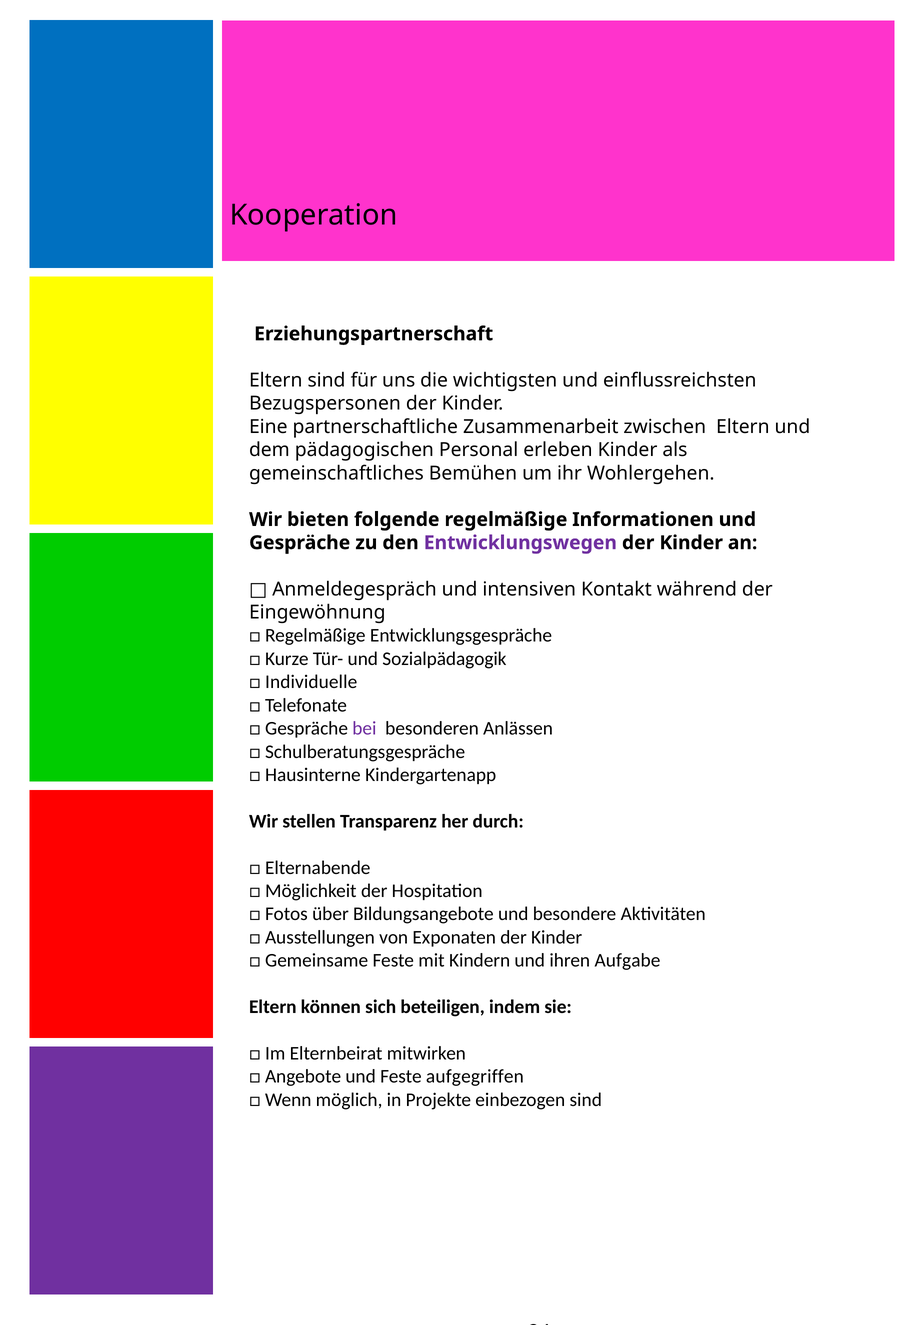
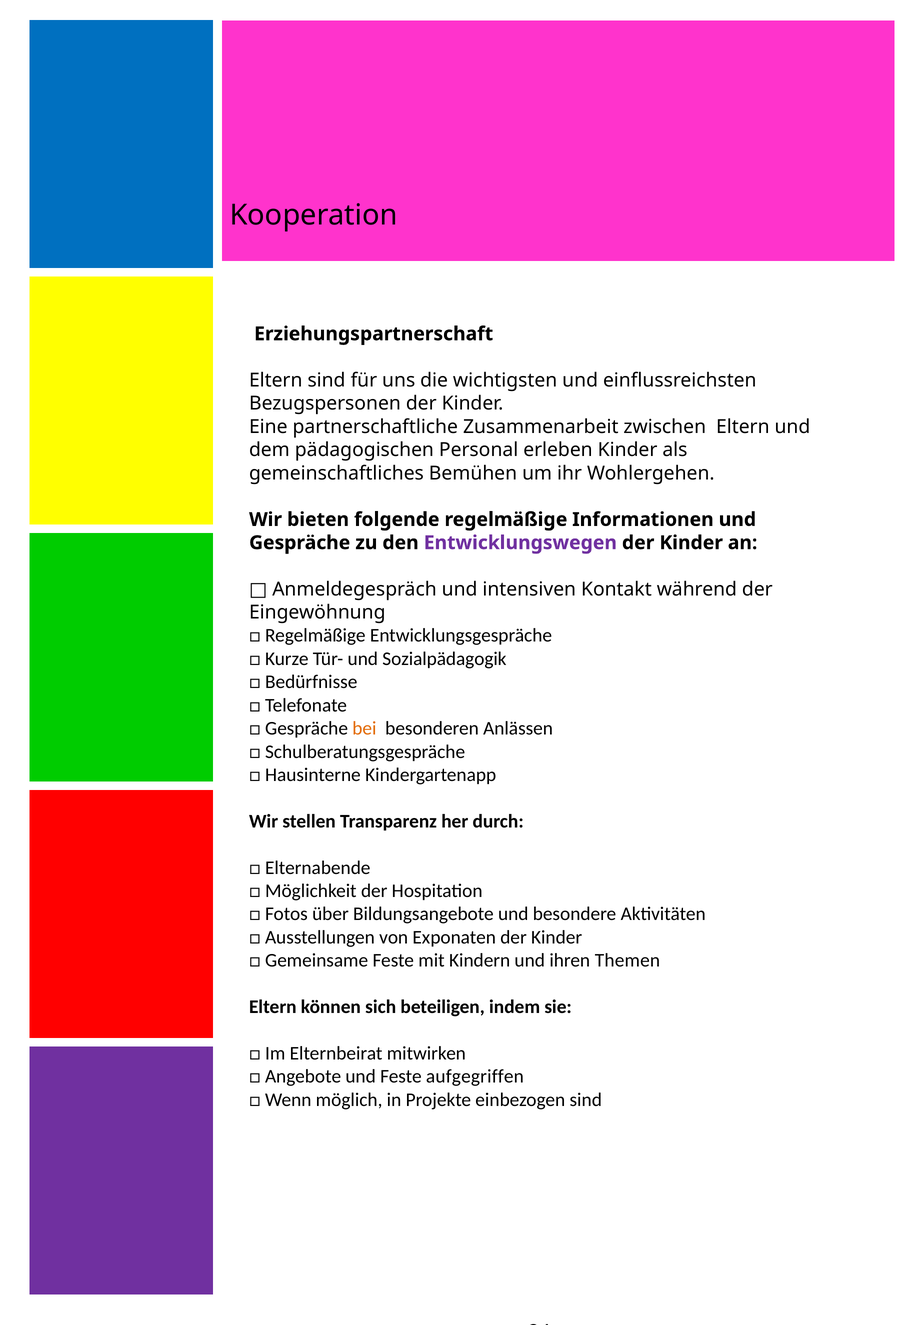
Individuelle: Individuelle -> Bedürfnisse
bei colour: purple -> orange
Aufgabe: Aufgabe -> Themen
